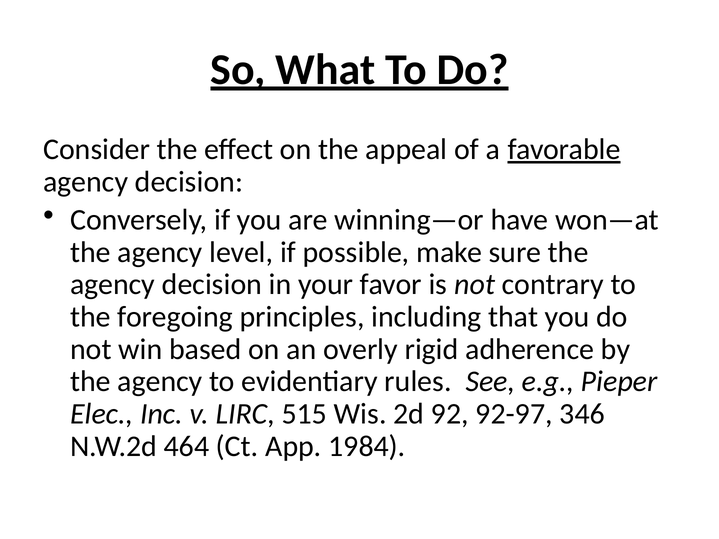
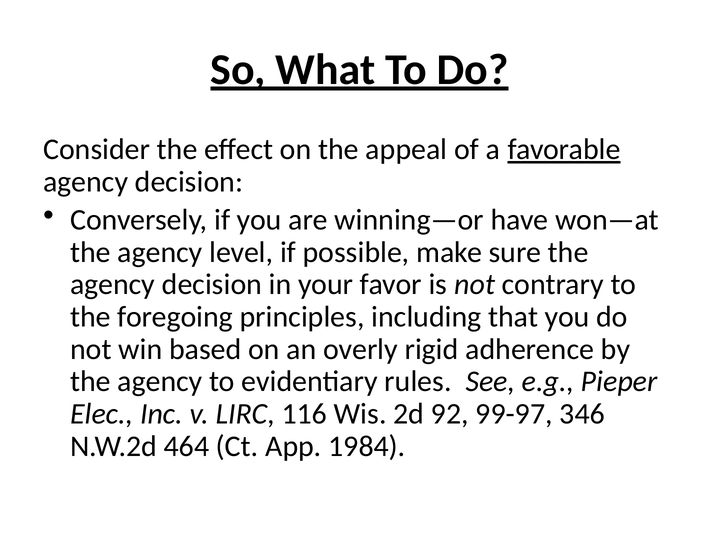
515: 515 -> 116
92-97: 92-97 -> 99-97
